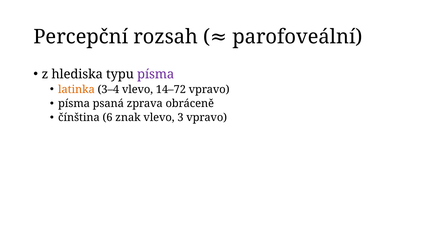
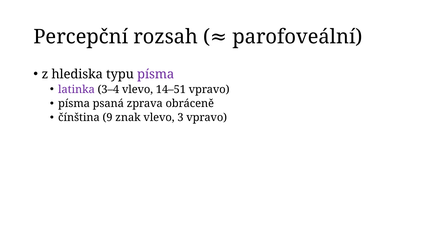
latinka colour: orange -> purple
14–72: 14–72 -> 14–51
6: 6 -> 9
